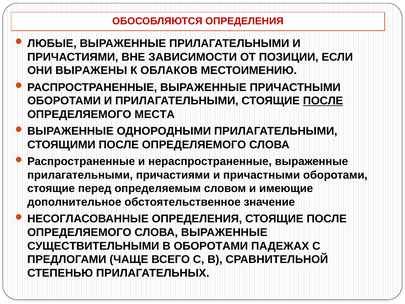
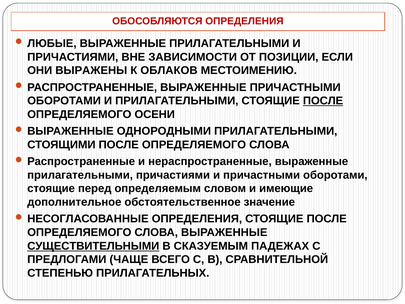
МЕСТА: МЕСТА -> ОСЕНИ
СУЩЕСТВИТЕЛЬНЫМИ underline: none -> present
В ОБОРОТАМИ: ОБОРОТАМИ -> СКАЗУЕМЫМ
